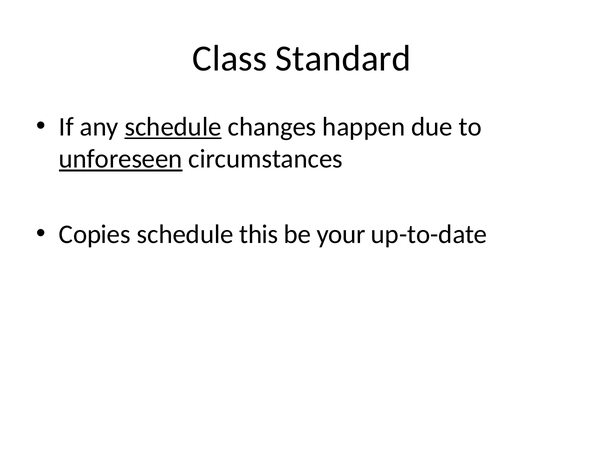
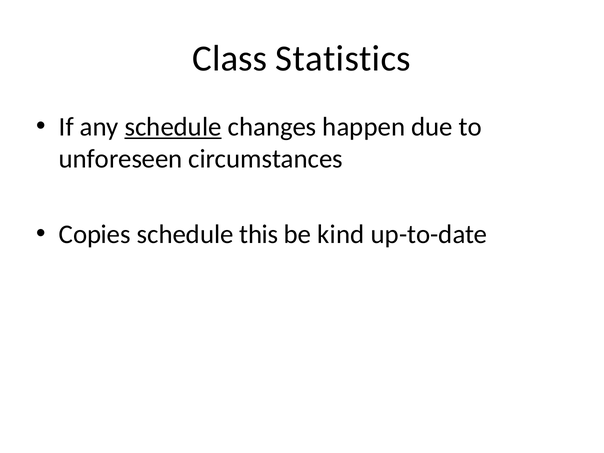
Standard: Standard -> Statistics
unforeseen underline: present -> none
your: your -> kind
